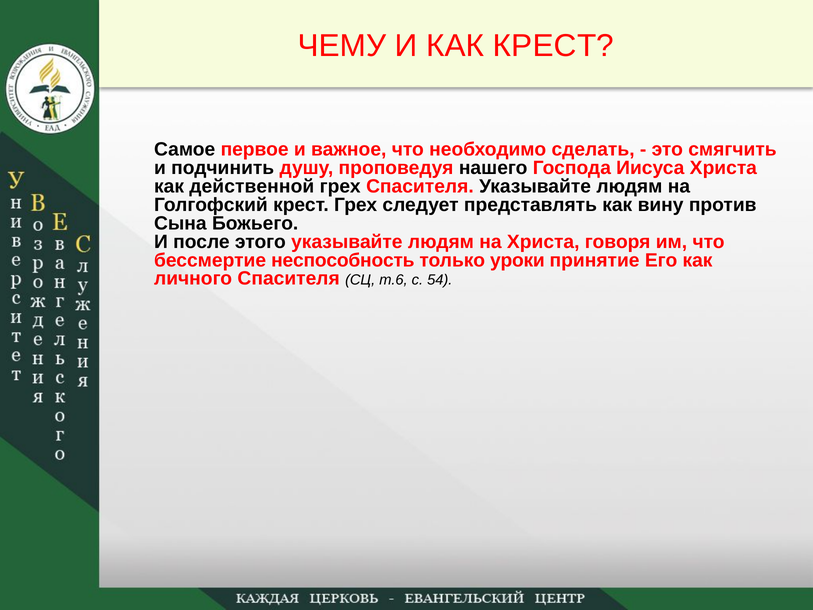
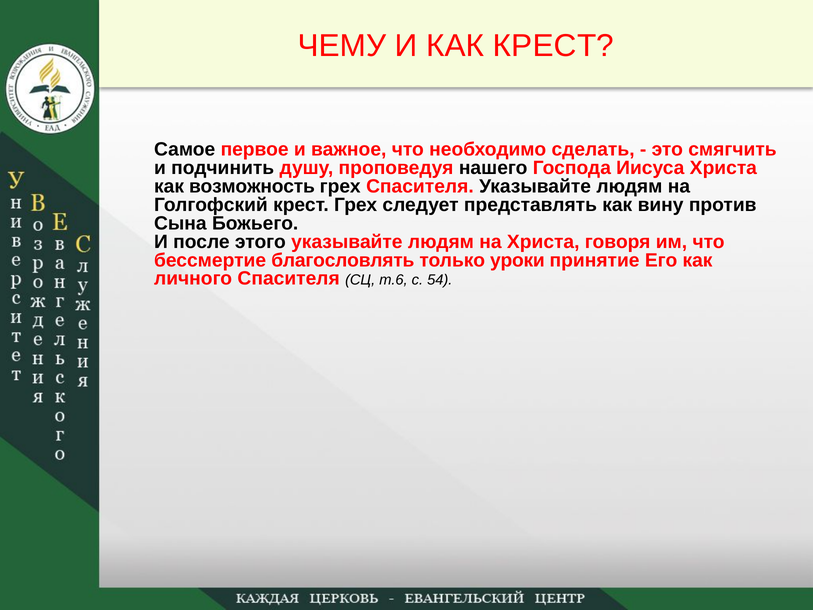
действенной: действенной -> возможность
неспособность: неспособность -> благословлять
